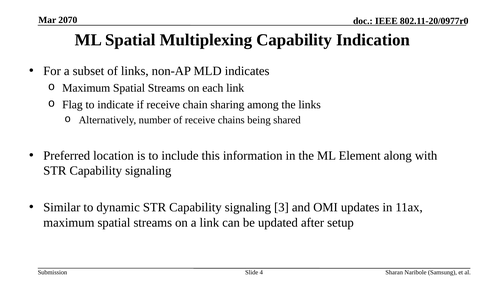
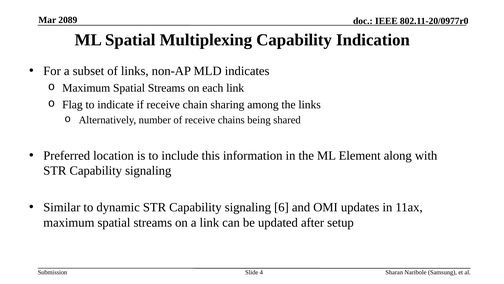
2070: 2070 -> 2089
3: 3 -> 6
